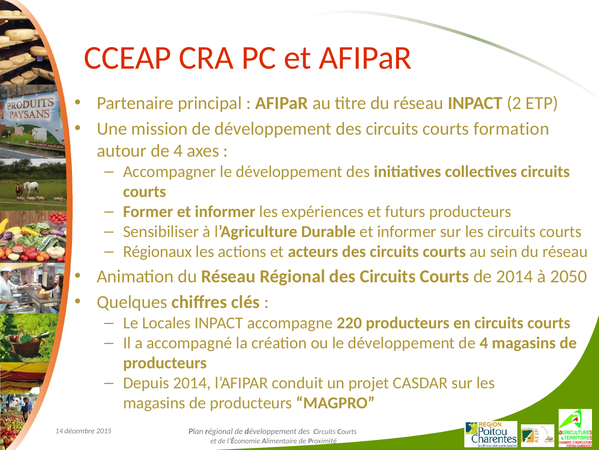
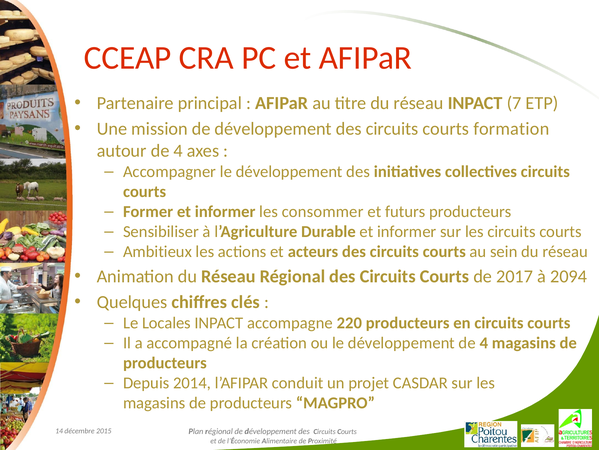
2: 2 -> 7
expériences: expériences -> consommer
Régionaux: Régionaux -> Ambitieux
de 2014: 2014 -> 2017
2050: 2050 -> 2094
